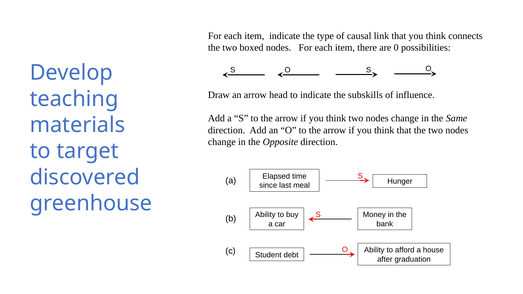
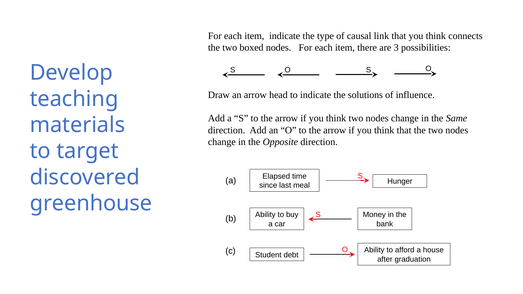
0: 0 -> 3
subskills: subskills -> solutions
